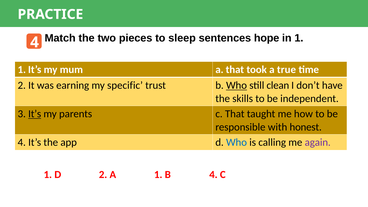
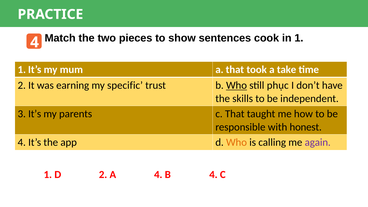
sleep: sleep -> show
hope: hope -> cook
true: true -> take
clean: clean -> phục
It’s at (35, 114) underline: present -> none
Who at (236, 142) colour: blue -> orange
A 1: 1 -> 4
